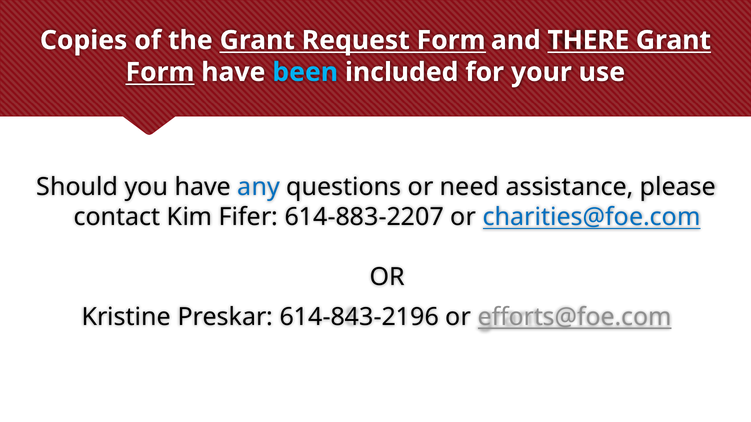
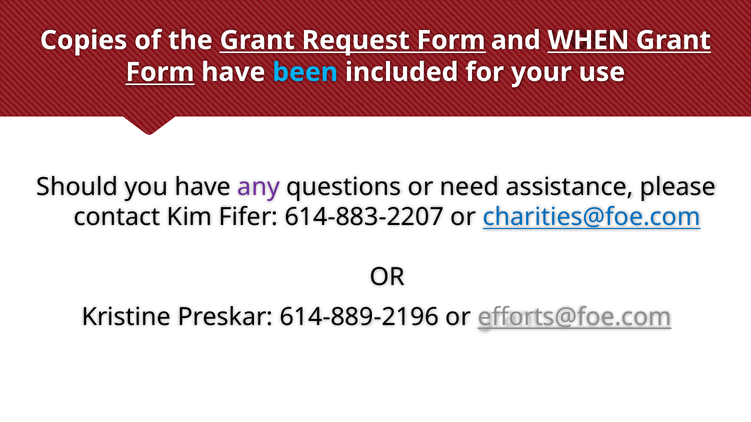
THERE: THERE -> WHEN
any colour: blue -> purple
614-843-2196: 614-843-2196 -> 614-889-2196
